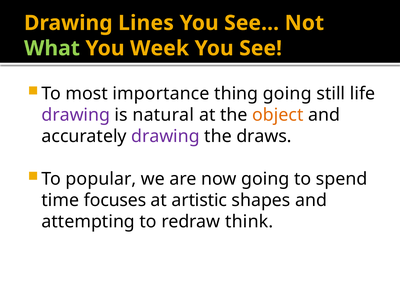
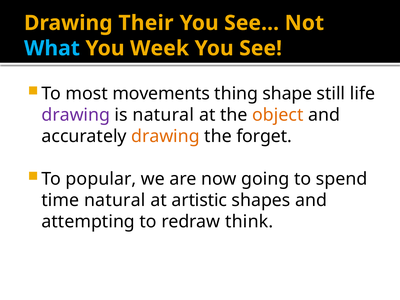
Lines: Lines -> Their
What colour: light green -> light blue
importance: importance -> movements
thing going: going -> shape
drawing at (166, 136) colour: purple -> orange
draws: draws -> forget
time focuses: focuses -> natural
